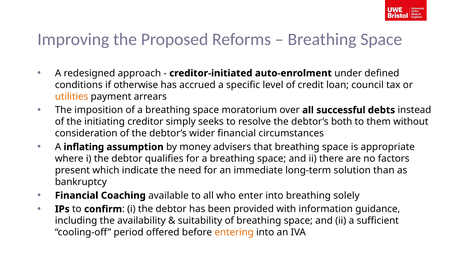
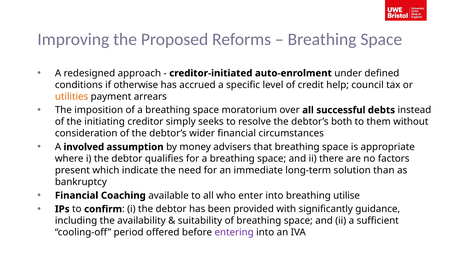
loan: loan -> help
inflating: inflating -> involved
solely: solely -> utilise
information: information -> significantly
entering colour: orange -> purple
